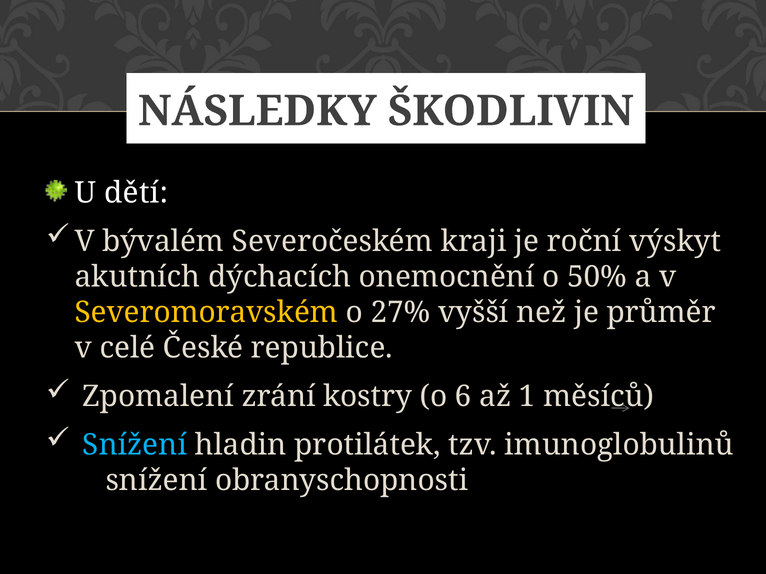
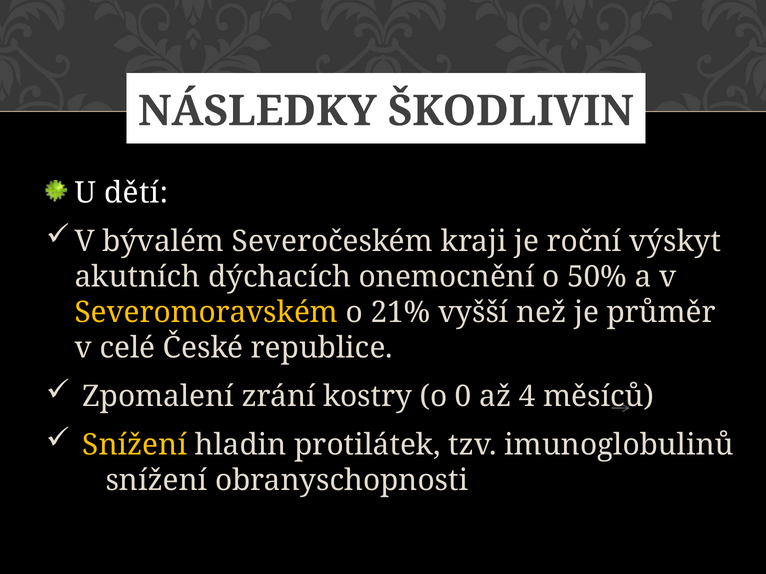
27%: 27% -> 21%
6: 6 -> 0
1: 1 -> 4
Snížení at (135, 445) colour: light blue -> yellow
